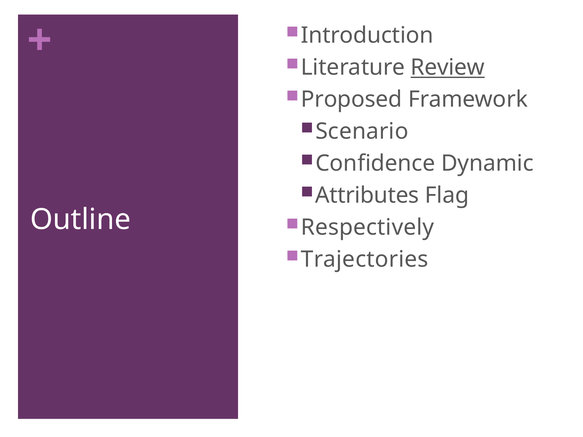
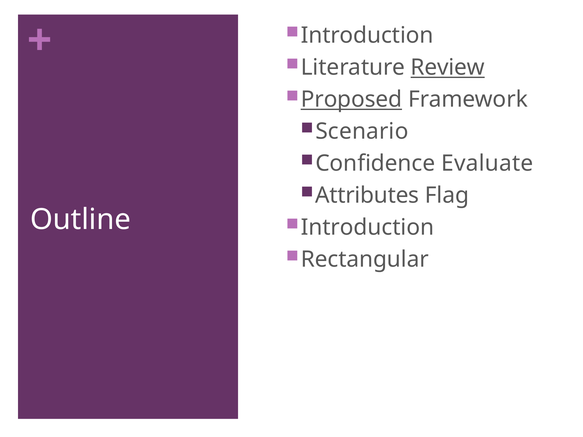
Proposed underline: none -> present
Dynamic: Dynamic -> Evaluate
Respectively at (367, 228): Respectively -> Introduction
Trajectories: Trajectories -> Rectangular
